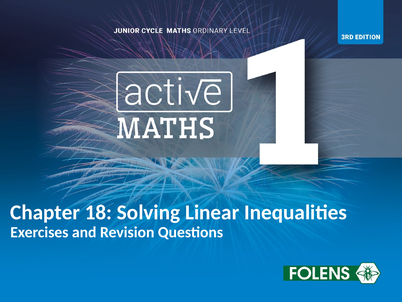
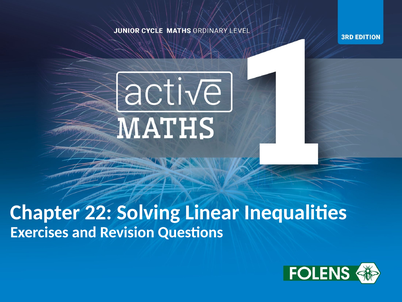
18: 18 -> 22
